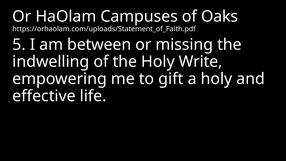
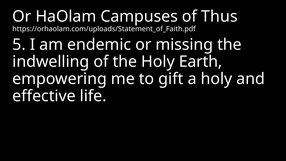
Oaks: Oaks -> Thus
between: between -> endemic
Write: Write -> Earth
